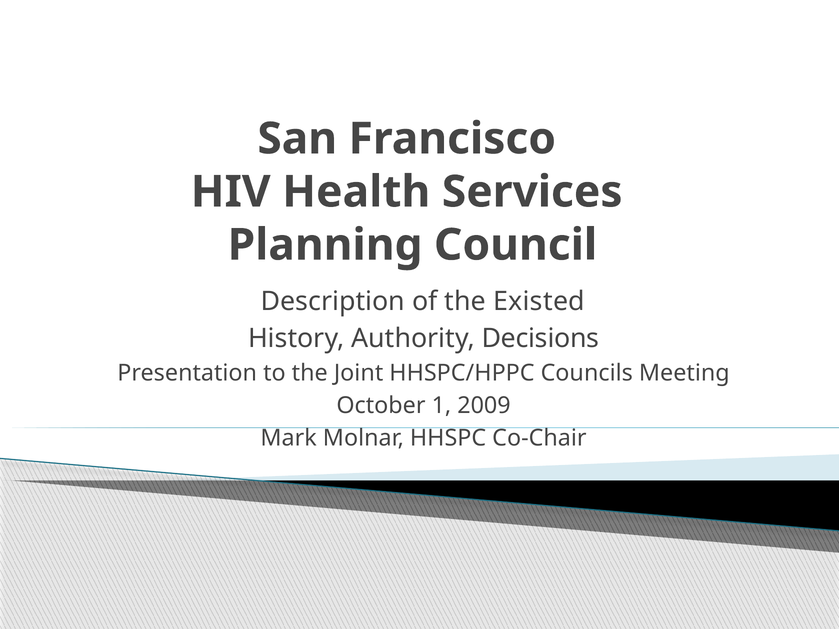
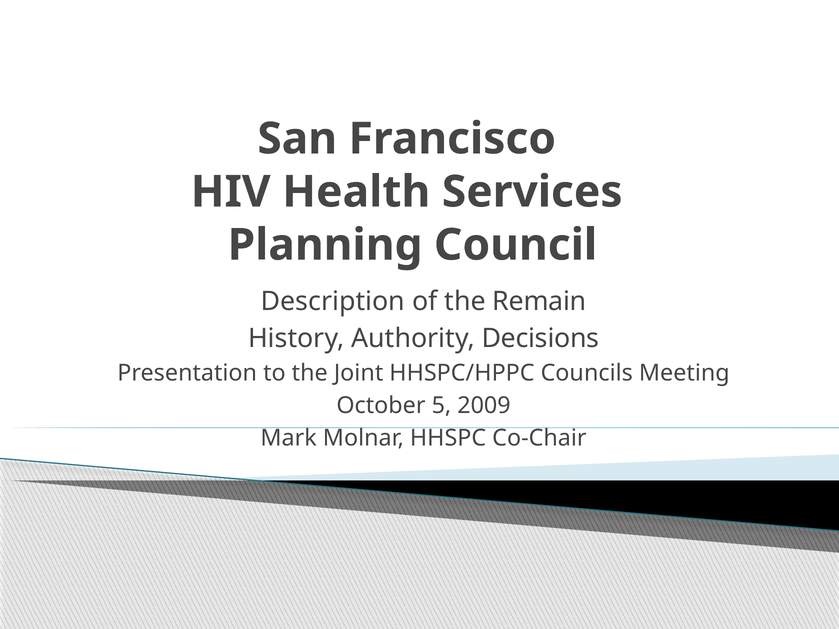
Existed: Existed -> Remain
1: 1 -> 5
